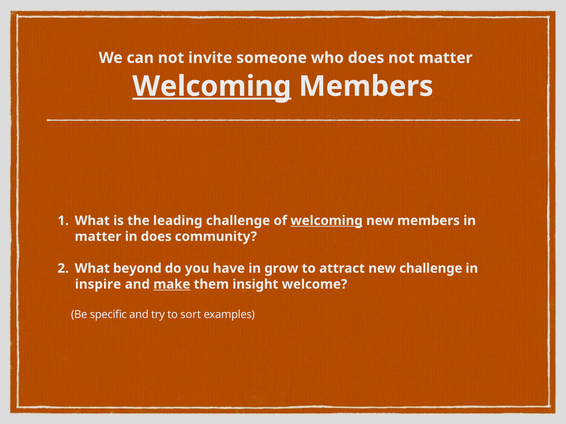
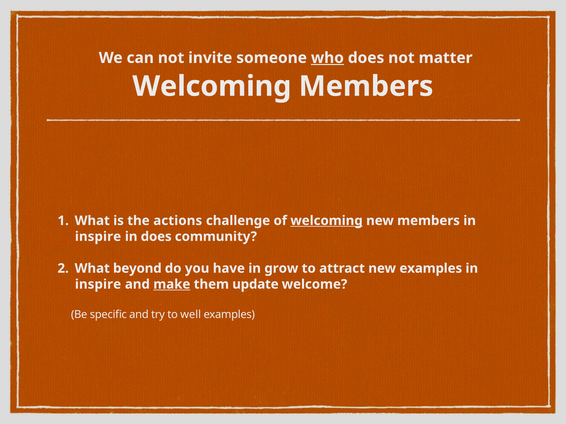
who underline: none -> present
Welcoming at (212, 86) underline: present -> none
leading: leading -> actions
matter at (98, 237): matter -> inspire
new challenge: challenge -> examples
insight: insight -> update
sort: sort -> well
